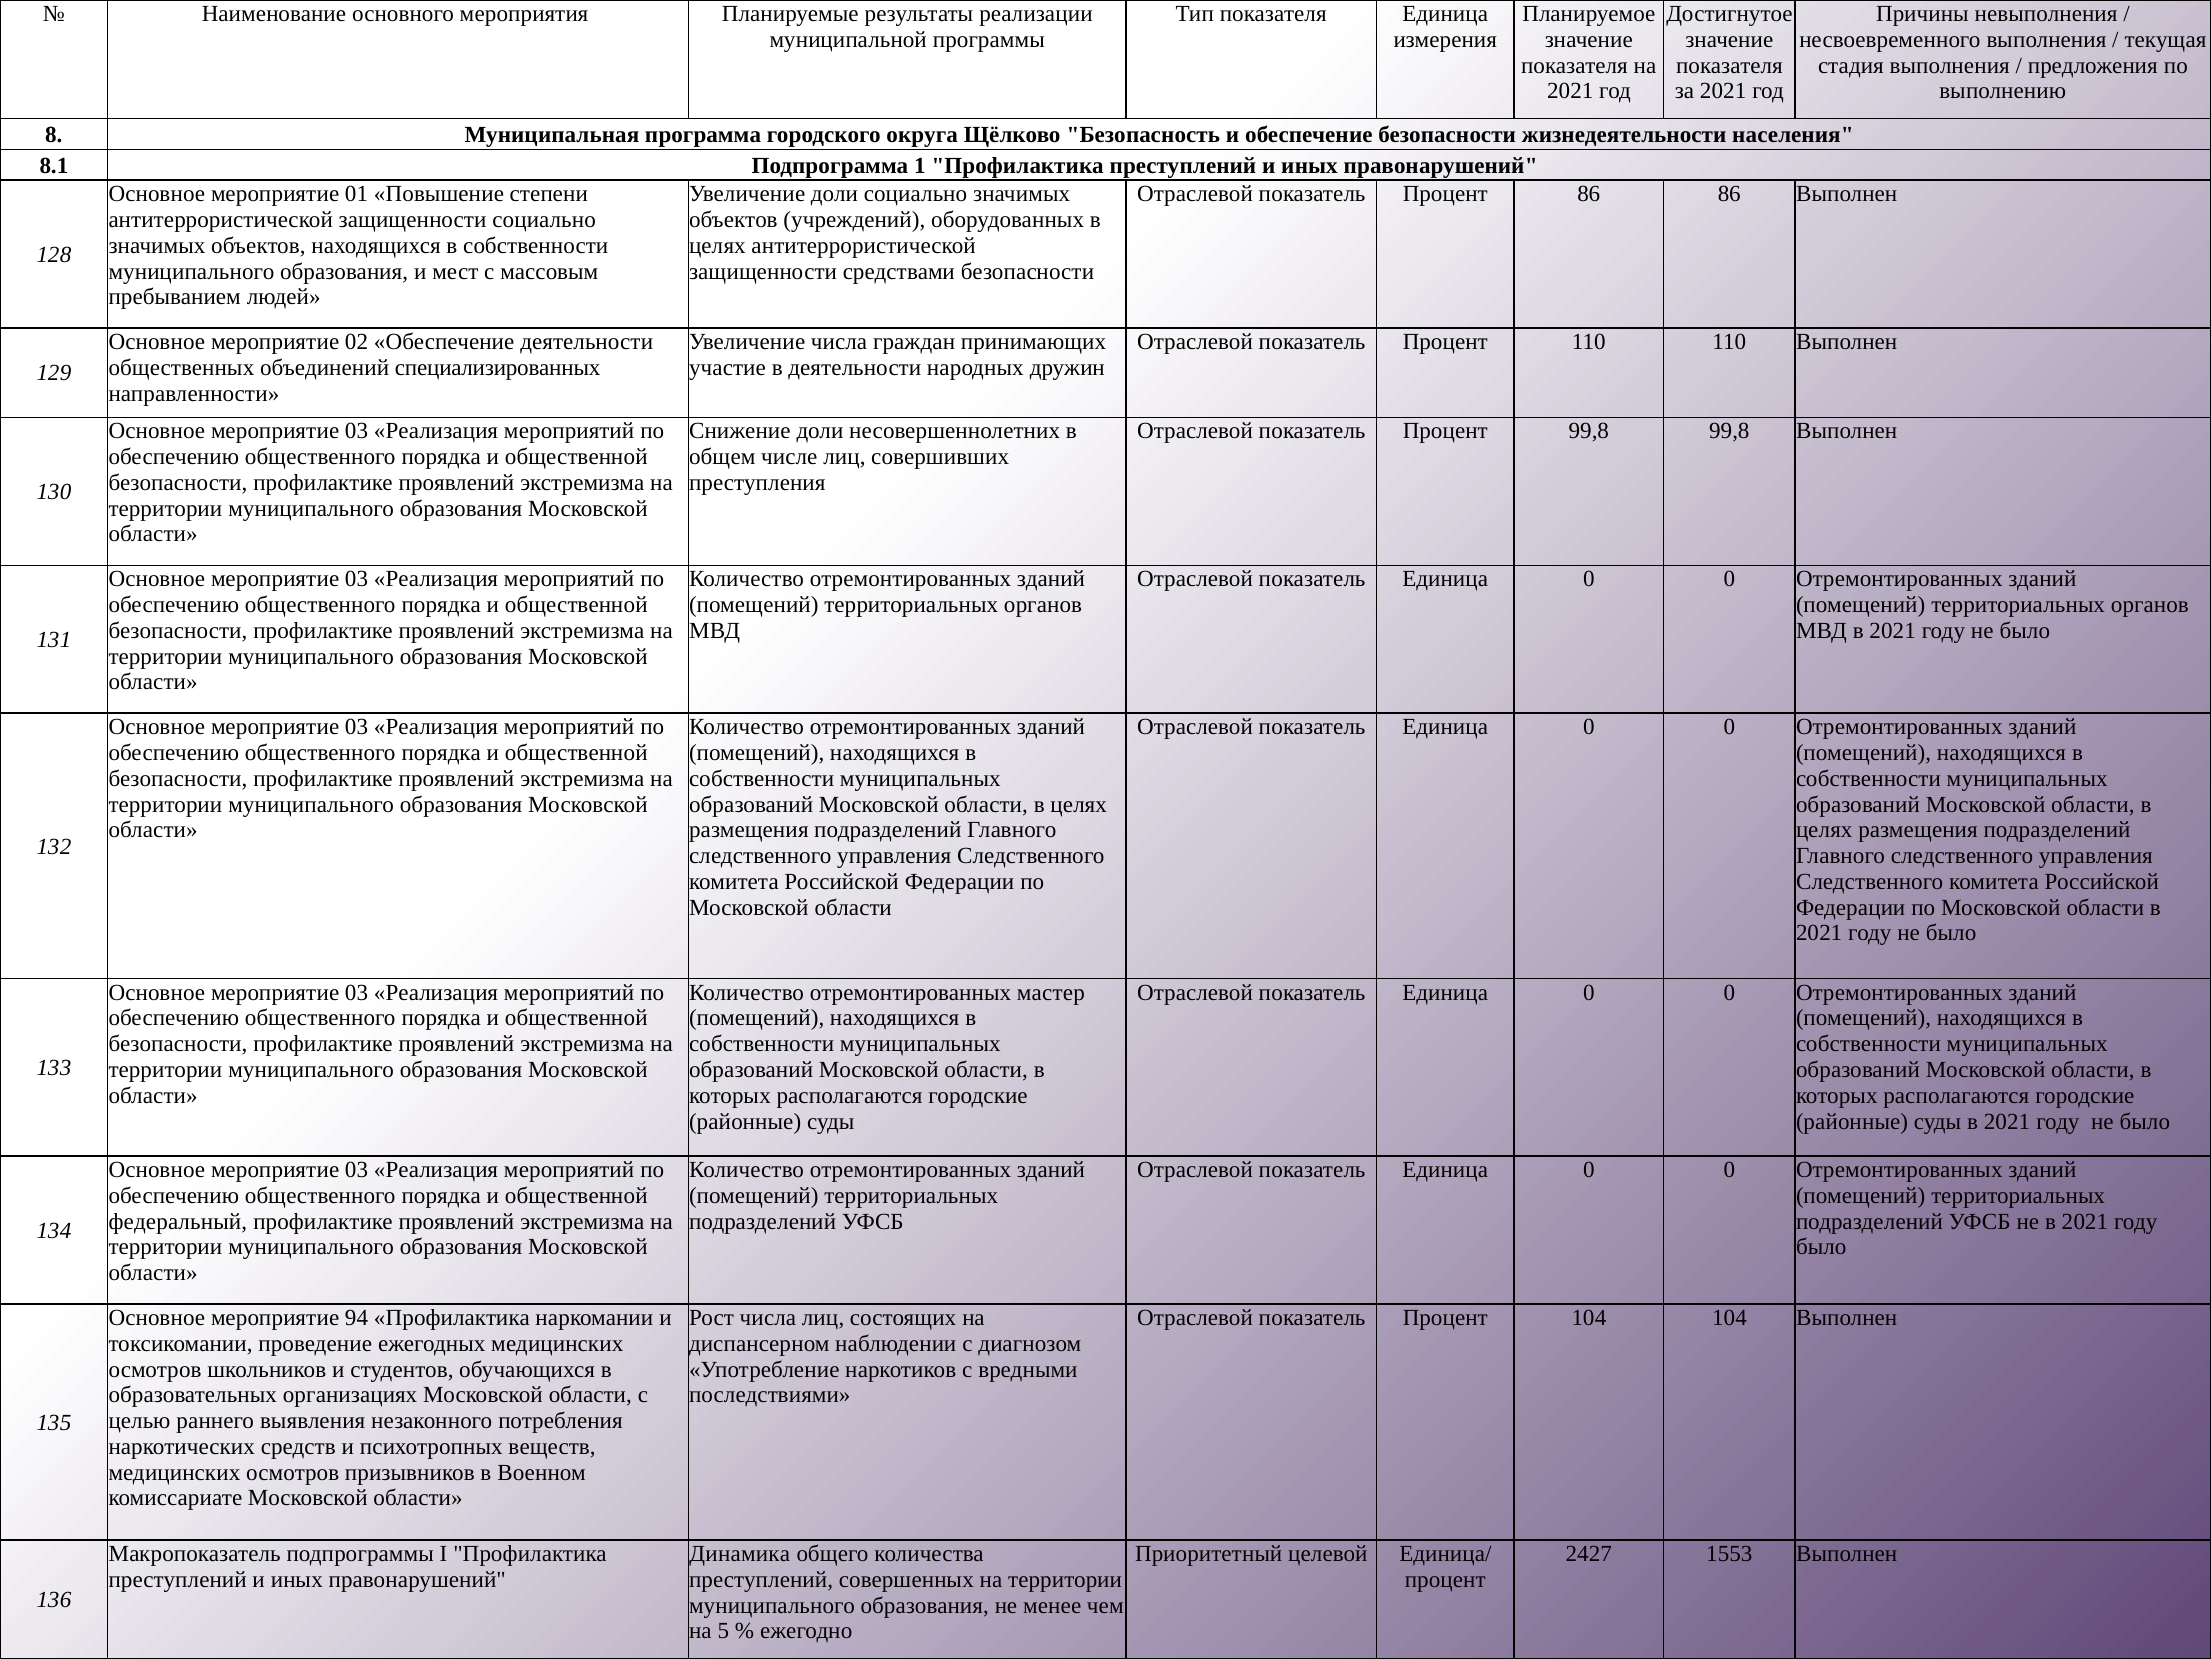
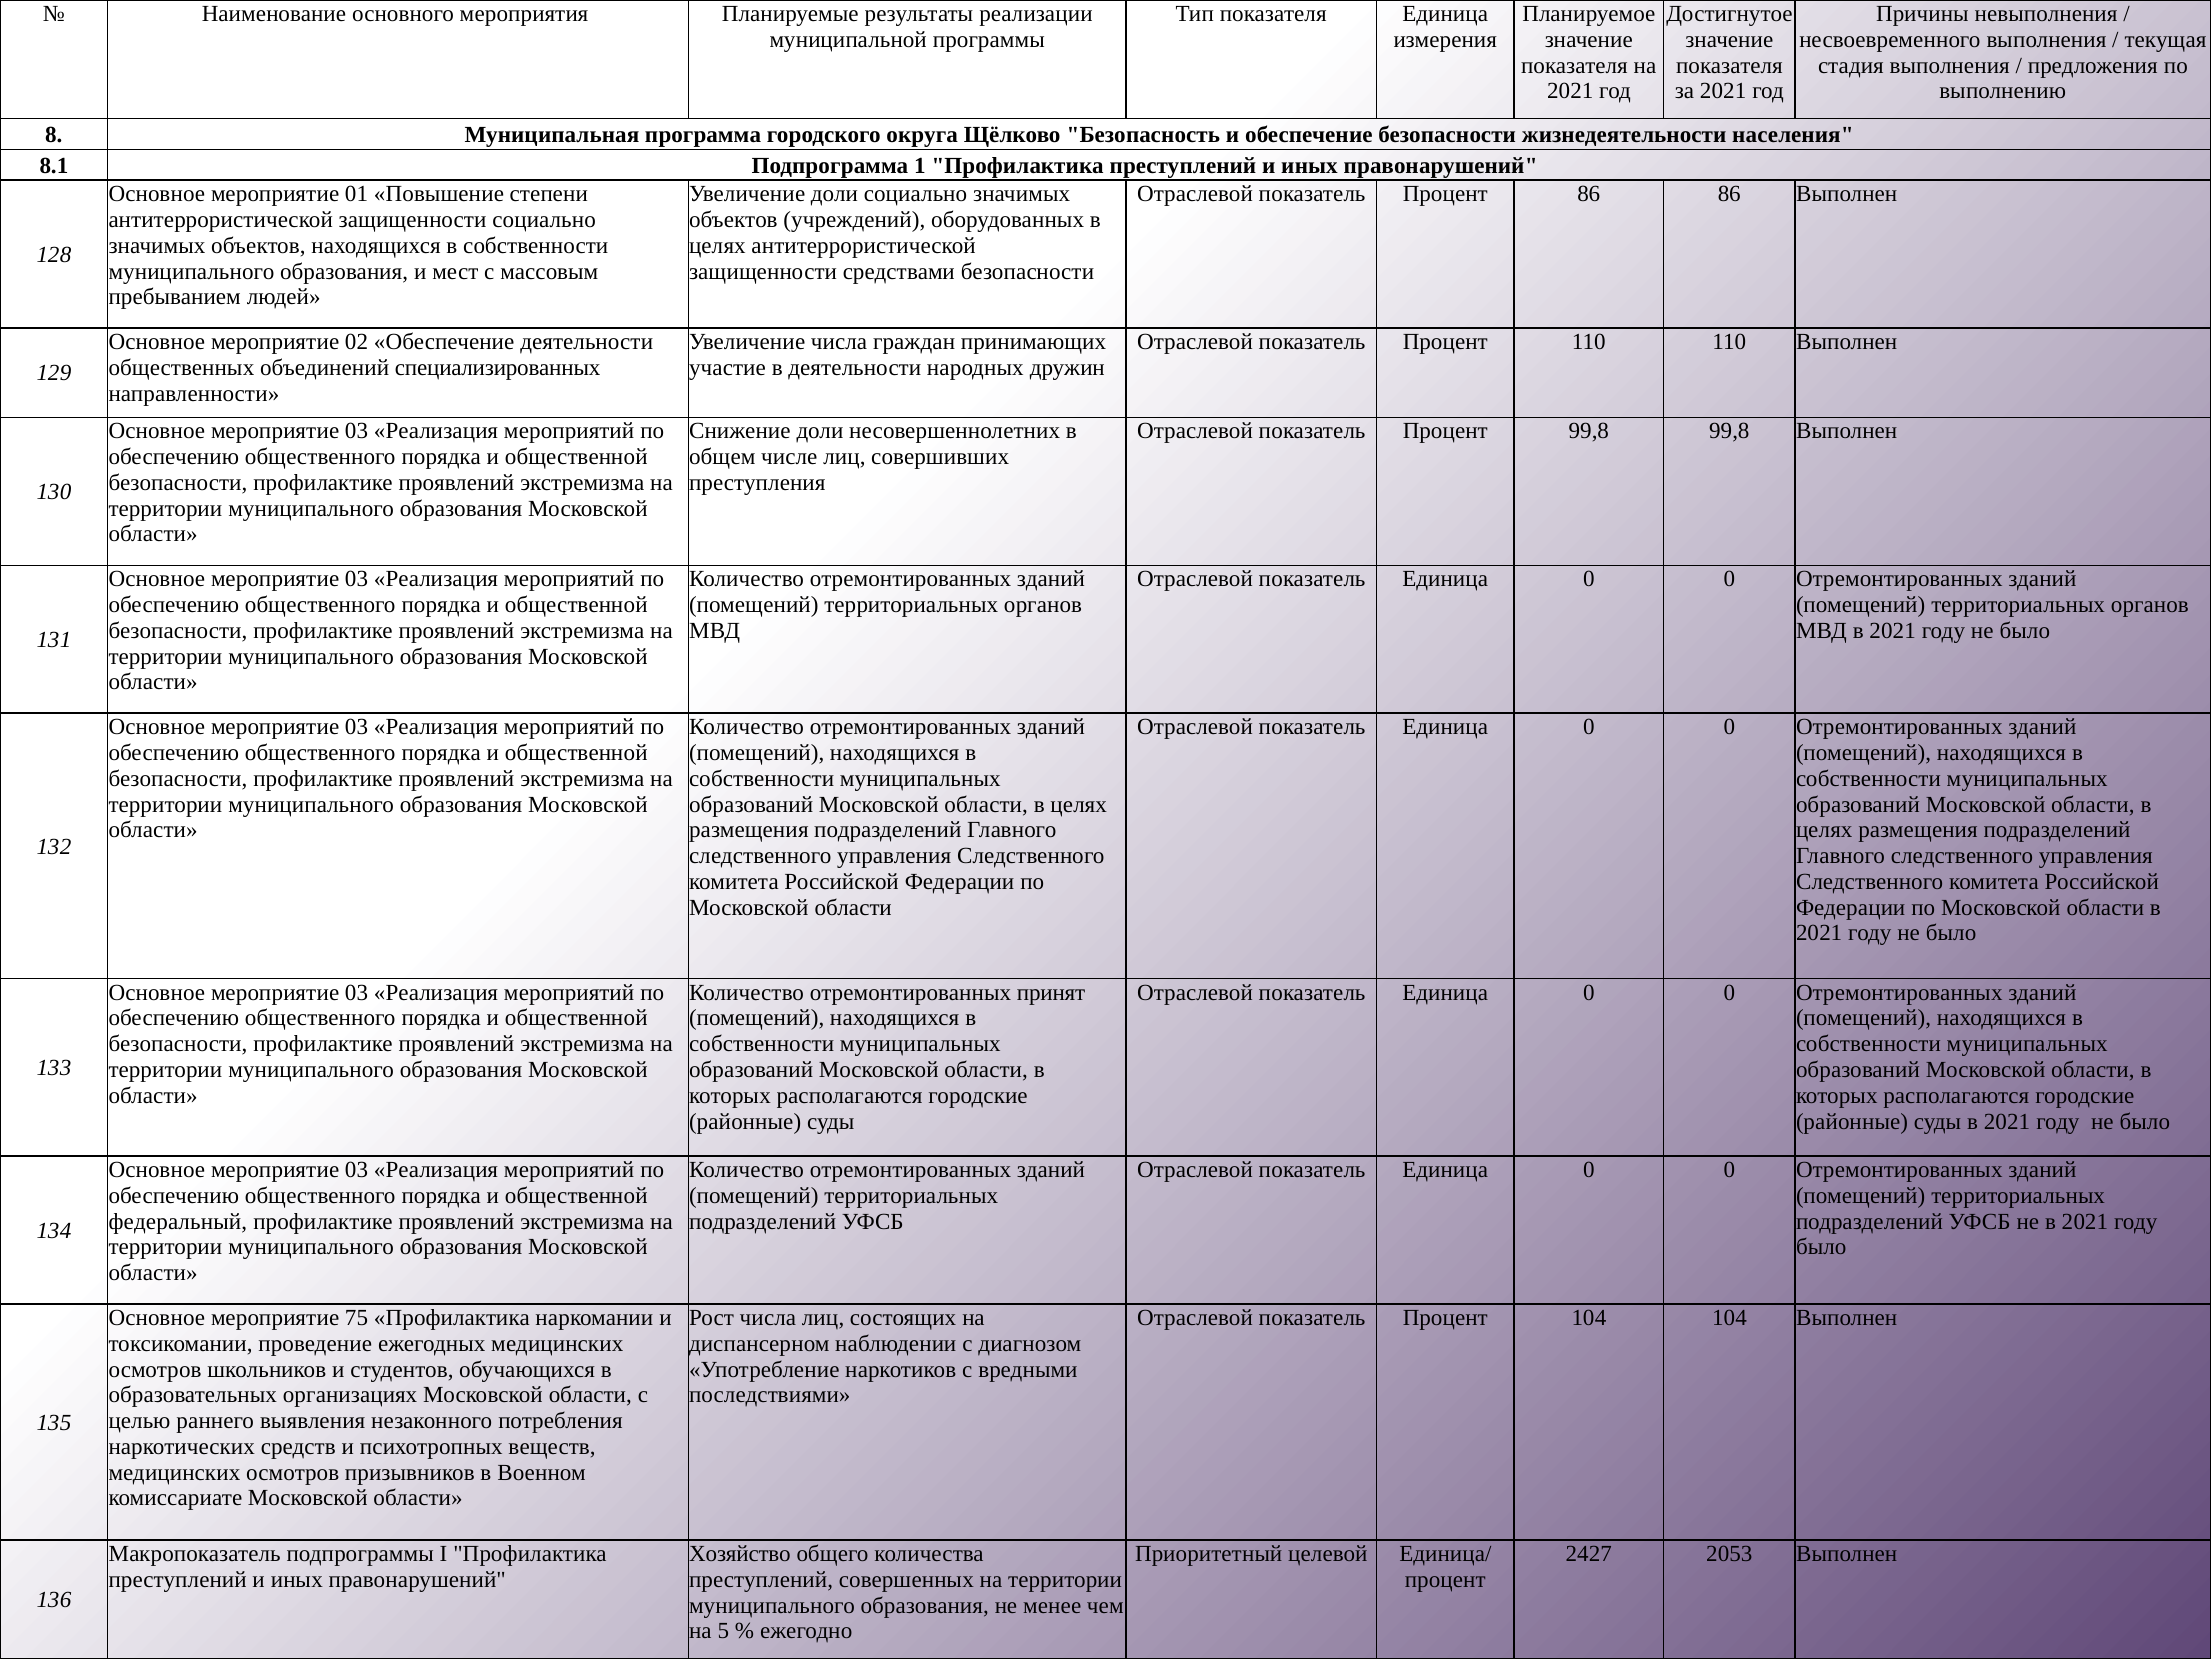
мастер: мастер -> принят
94: 94 -> 75
Динамика: Динамика -> Хозяйство
1553: 1553 -> 2053
